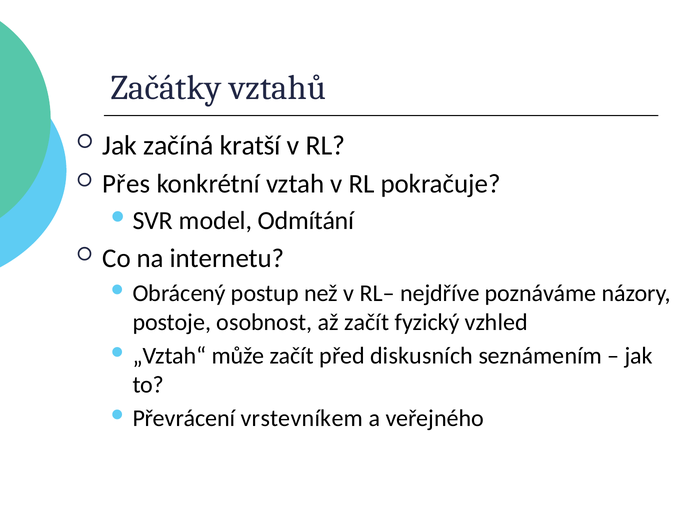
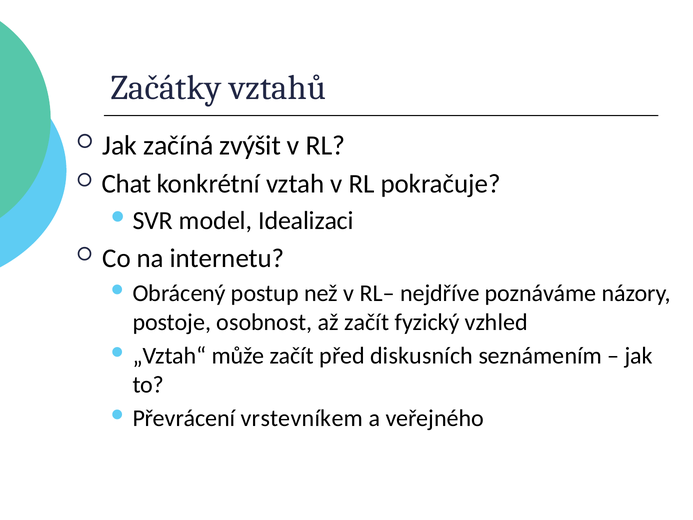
kratší: kratší -> zvýšit
Přes: Přes -> Chat
Odmítání: Odmítání -> Idealizaci
